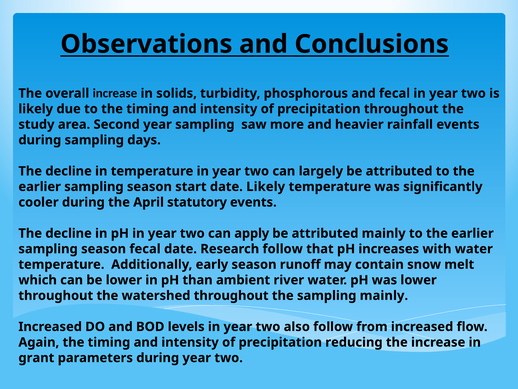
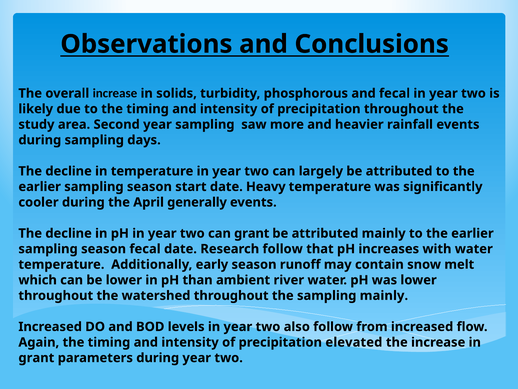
date Likely: Likely -> Heavy
statutory: statutory -> generally
can apply: apply -> grant
reducing: reducing -> elevated
